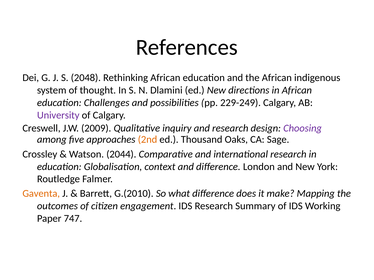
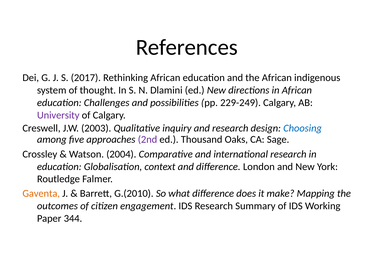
2048: 2048 -> 2017
2009: 2009 -> 2003
Choosing colour: purple -> blue
2nd colour: orange -> purple
2044: 2044 -> 2004
747: 747 -> 344
